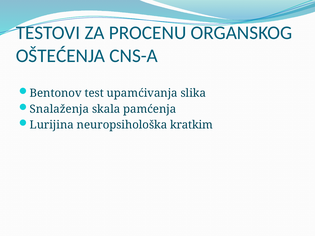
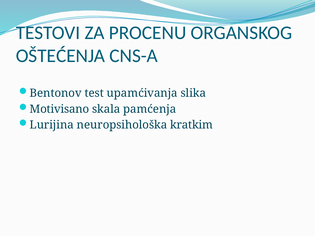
Snalaženja: Snalaženja -> Motivisano
